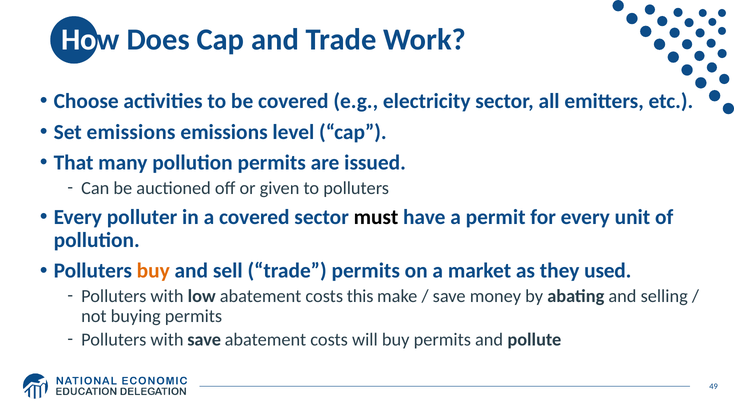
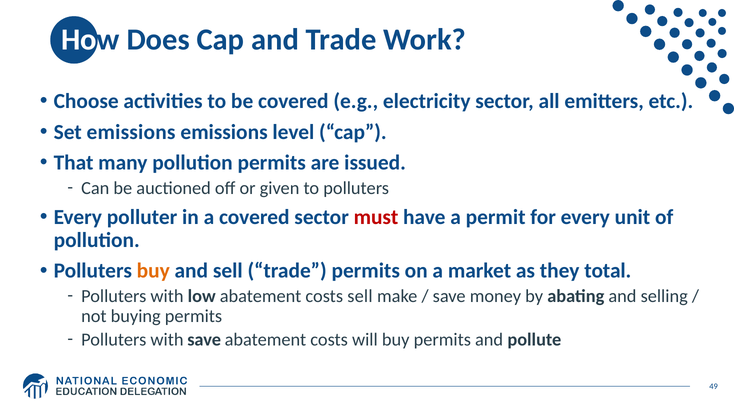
must colour: black -> red
used: used -> total
costs this: this -> sell
